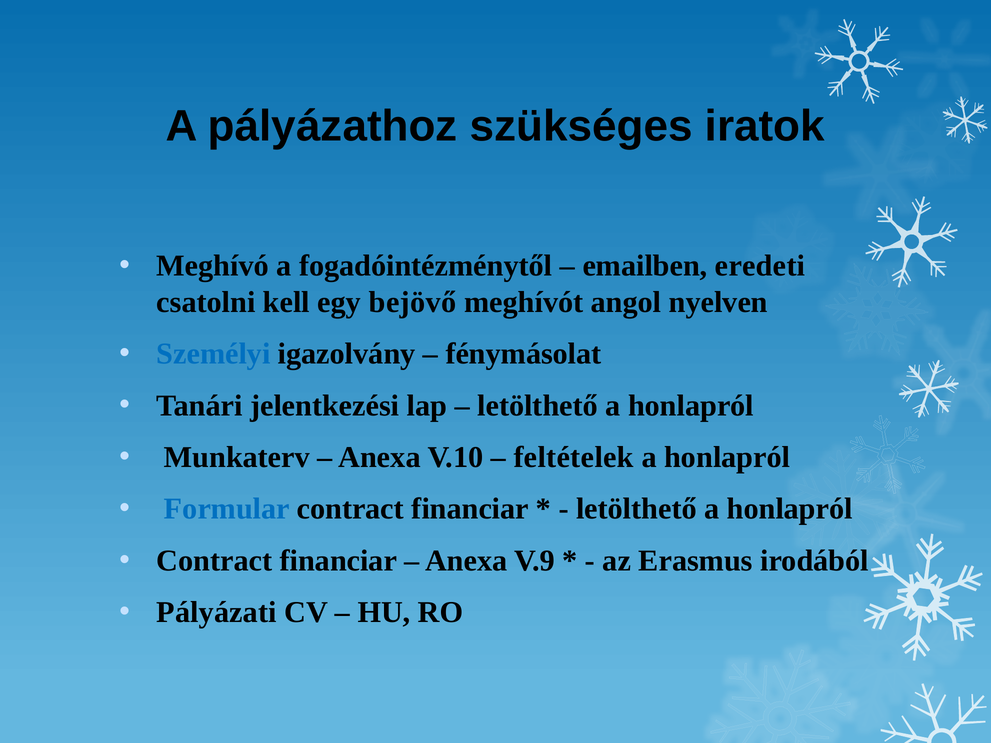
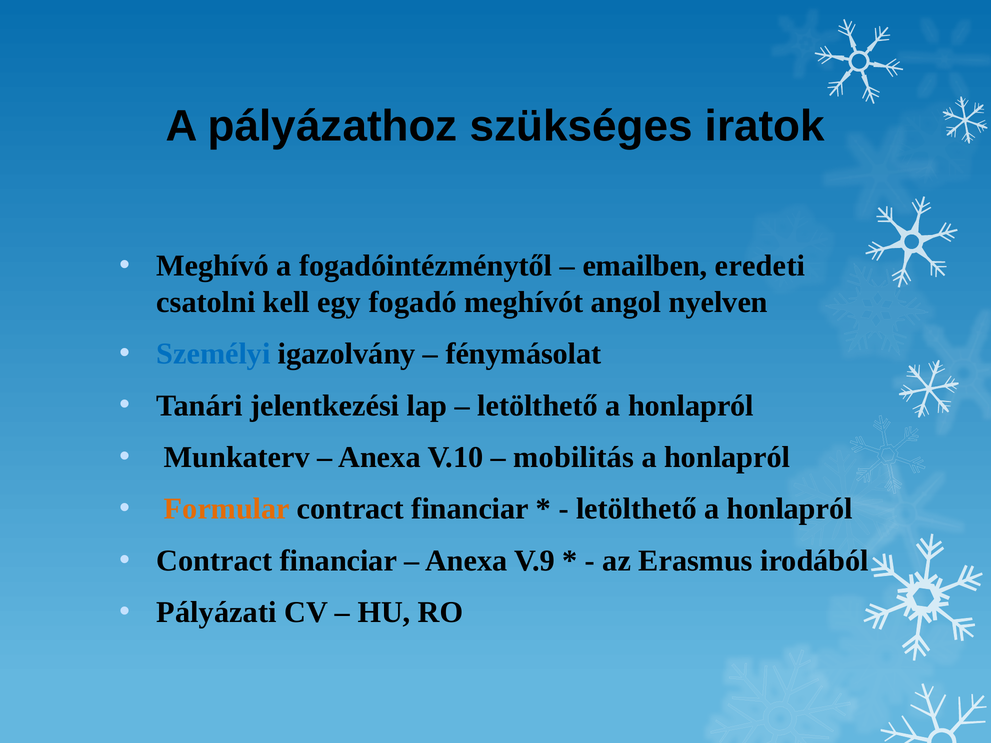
bejövő: bejövő -> fogadó
feltételek: feltételek -> mobilitás
Formular colour: blue -> orange
